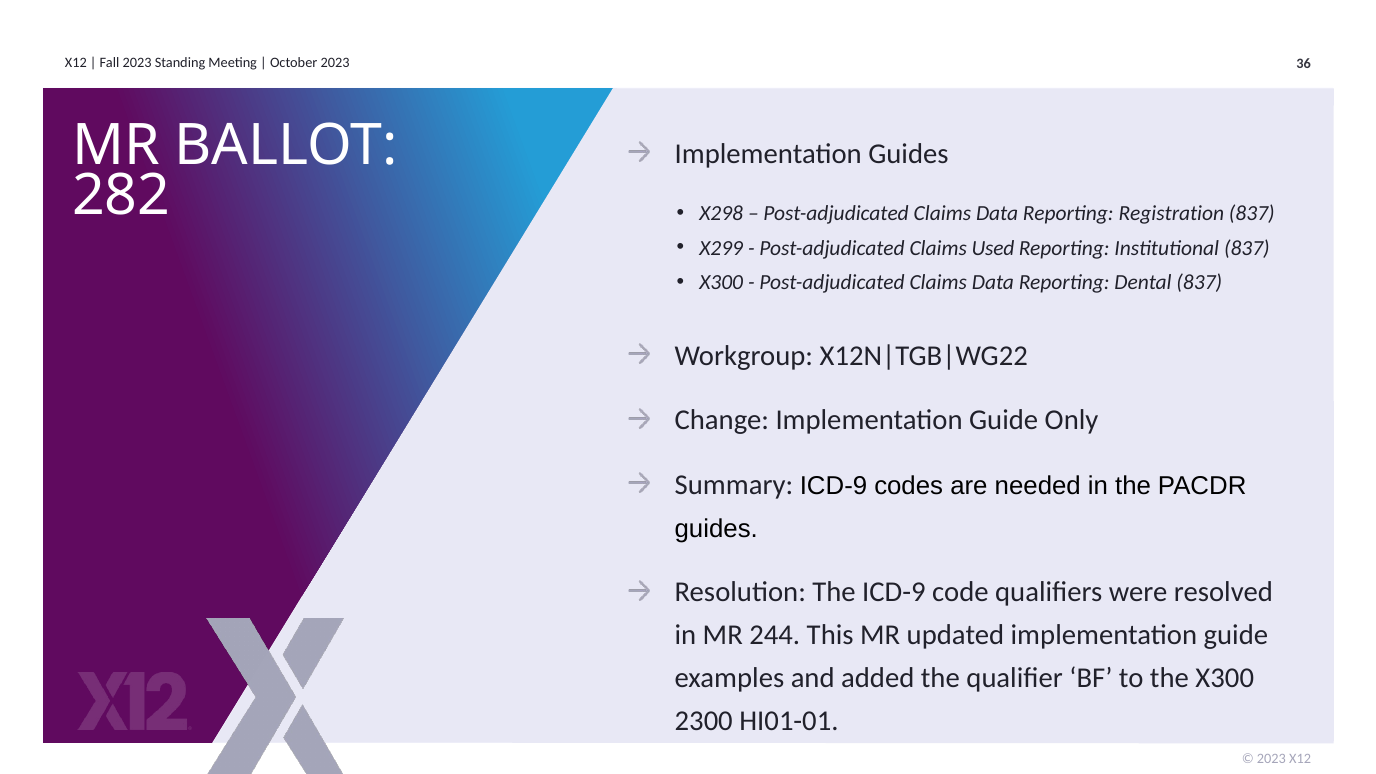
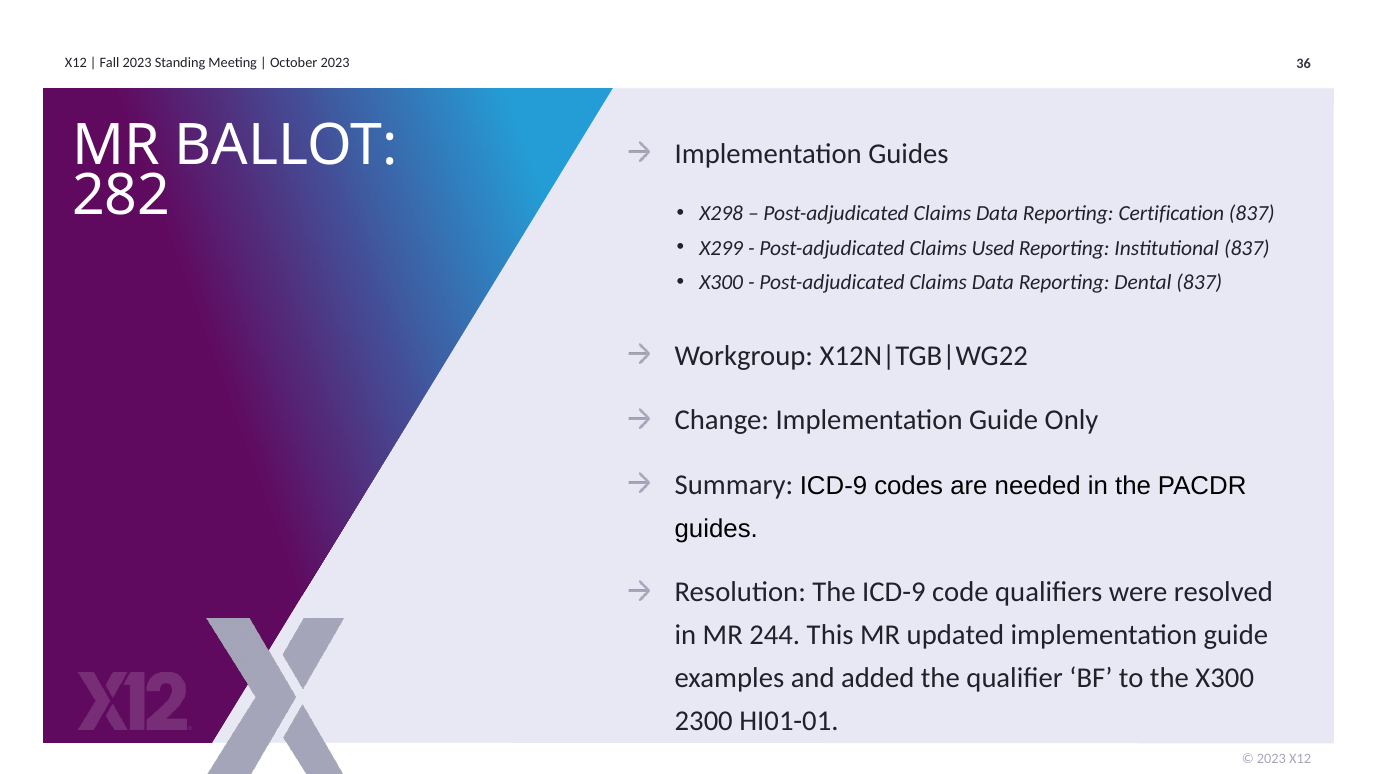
Registration: Registration -> Certification
